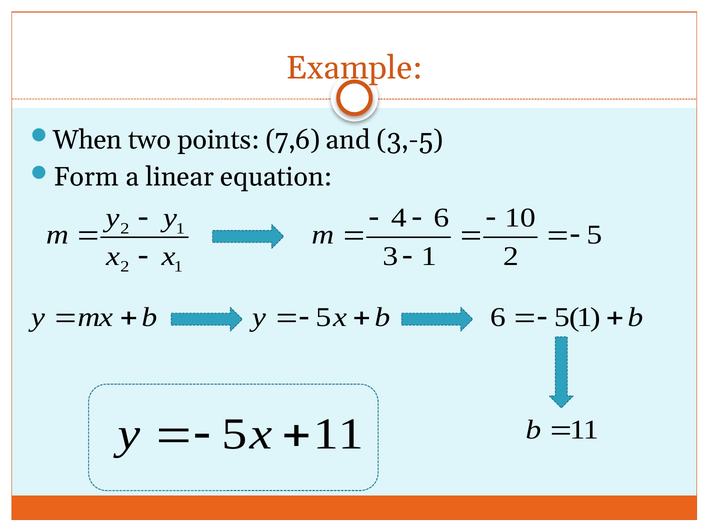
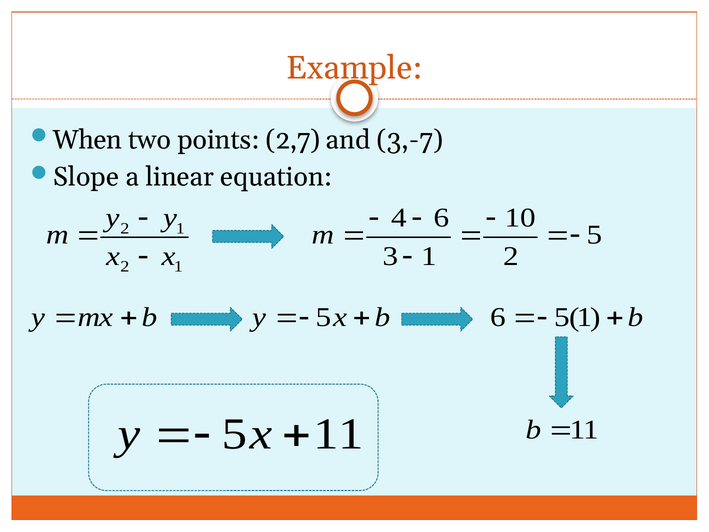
7,6: 7,6 -> 2,7
3,-5: 3,-5 -> 3,-7
Form: Form -> Slope
